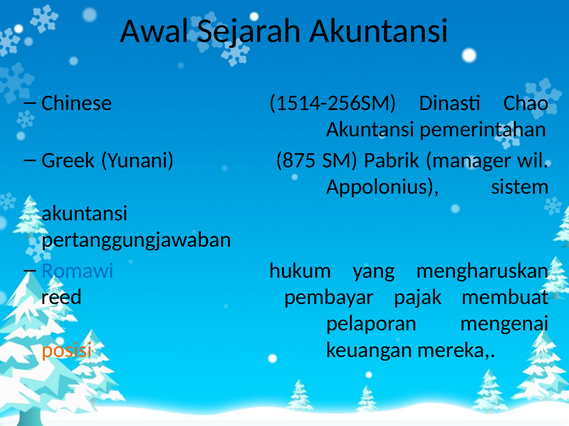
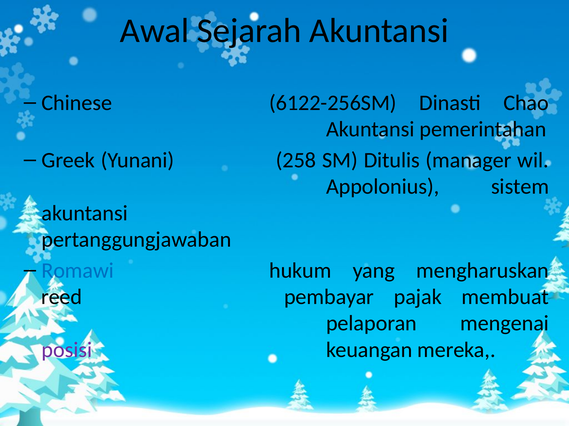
1514-256SM: 1514-256SM -> 6122-256SM
875: 875 -> 258
Pabrik: Pabrik -> Ditulis
posisi colour: orange -> purple
